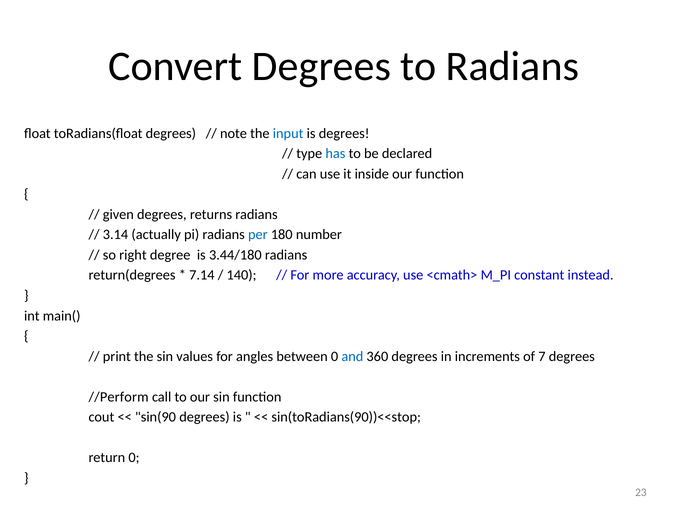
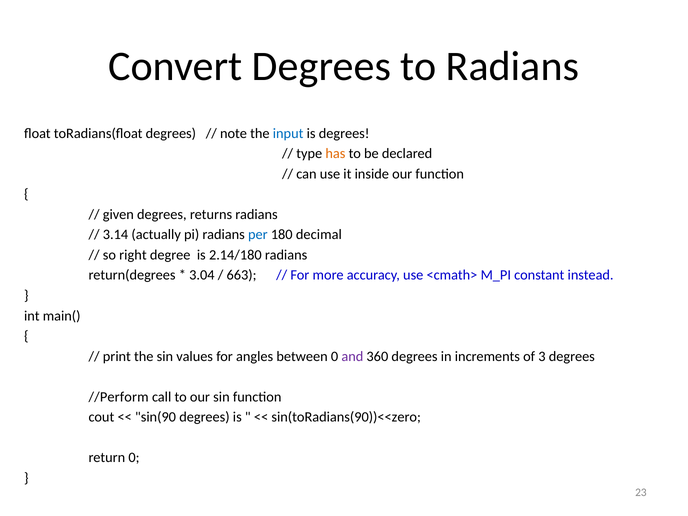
has colour: blue -> orange
number: number -> decimal
3.44/180: 3.44/180 -> 2.14/180
7.14: 7.14 -> 3.04
140: 140 -> 663
and colour: blue -> purple
7: 7 -> 3
sin(toRadians(90))<<stop: sin(toRadians(90))<<stop -> sin(toRadians(90))<<zero
